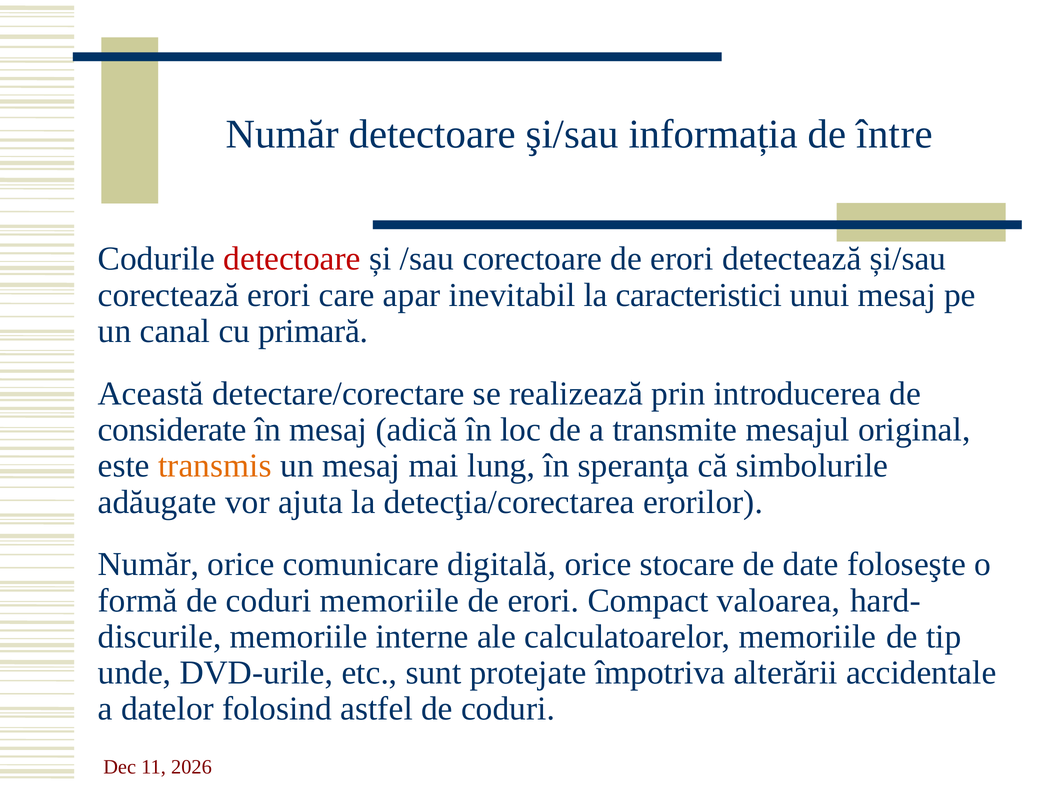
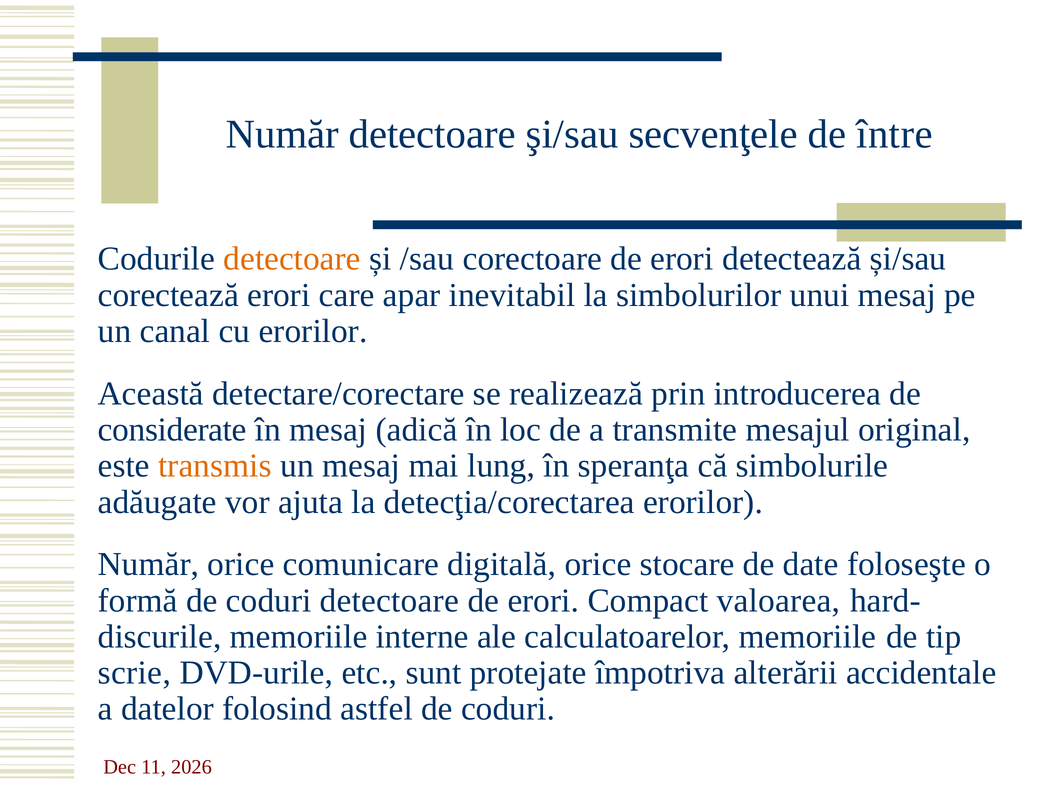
informația: informația -> secvenţele
detectoare at (292, 259) colour: red -> orange
caracteristici: caracteristici -> simbolurilor
cu primară: primară -> erorilor
coduri memoriile: memoriile -> detectoare
unde: unde -> scrie
